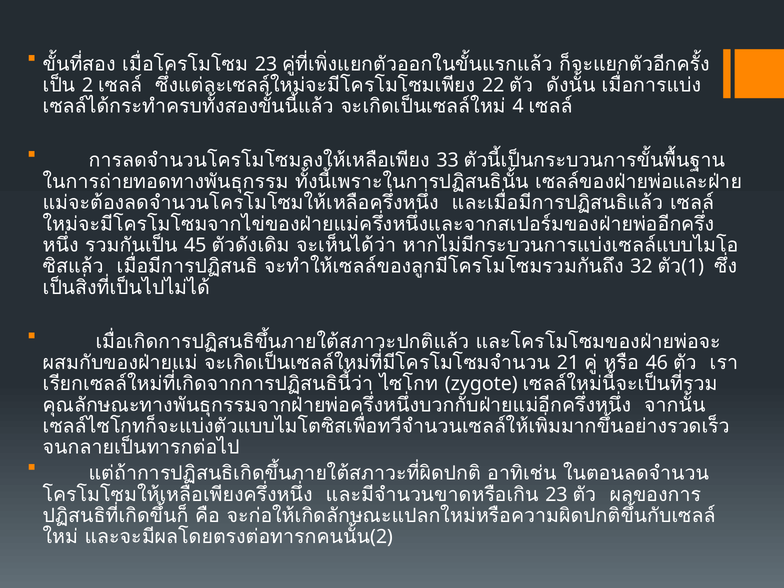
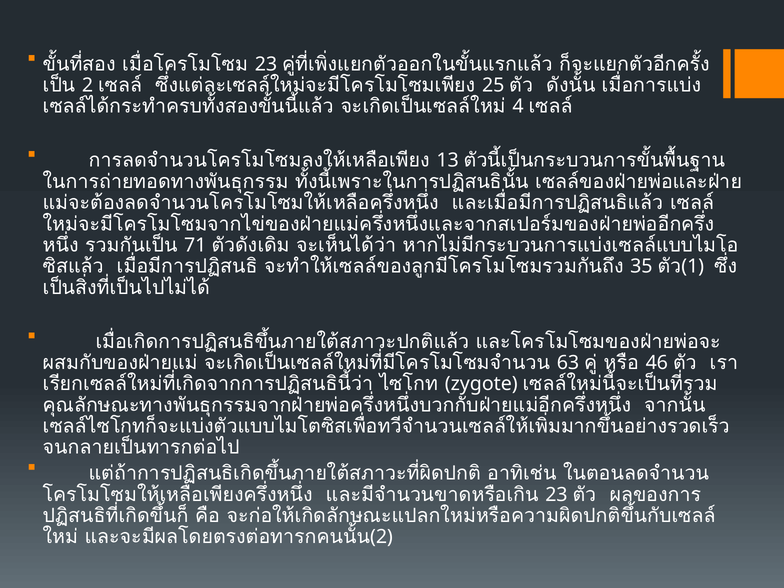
22: 22 -> 25
33: 33 -> 13
45: 45 -> 71
32: 32 -> 35
21: 21 -> 63
